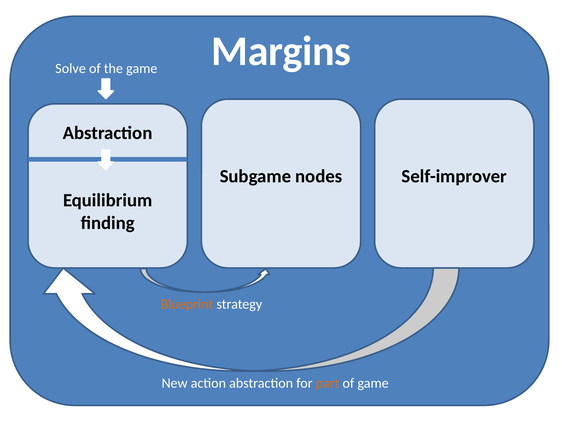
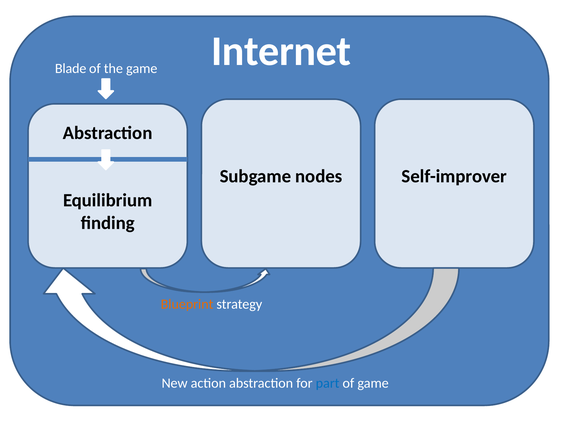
Margins: Margins -> Internet
Solve: Solve -> Blade
part colour: orange -> blue
